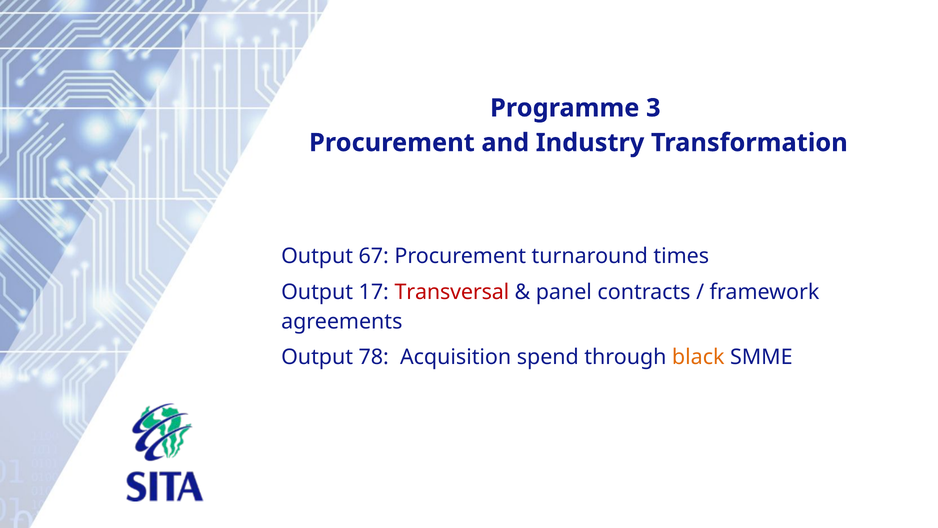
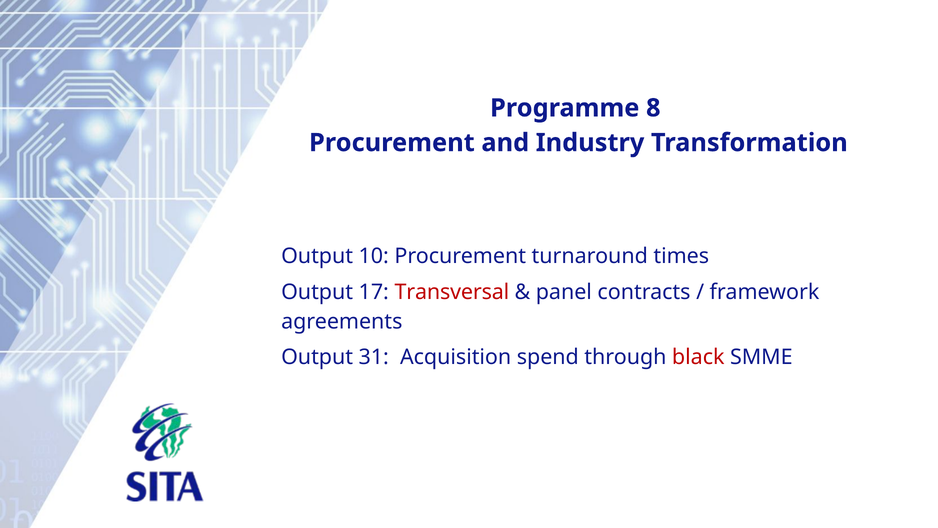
3: 3 -> 8
67: 67 -> 10
78: 78 -> 31
black colour: orange -> red
